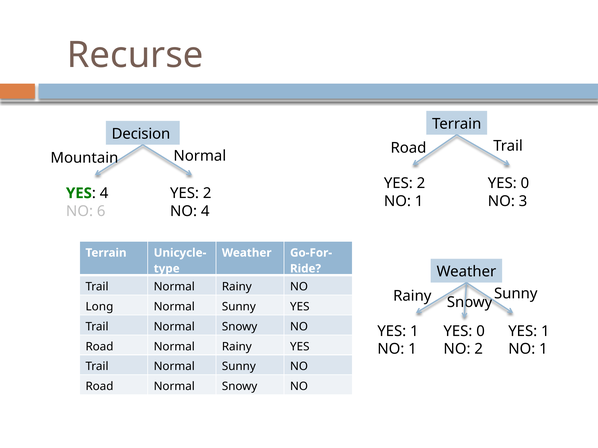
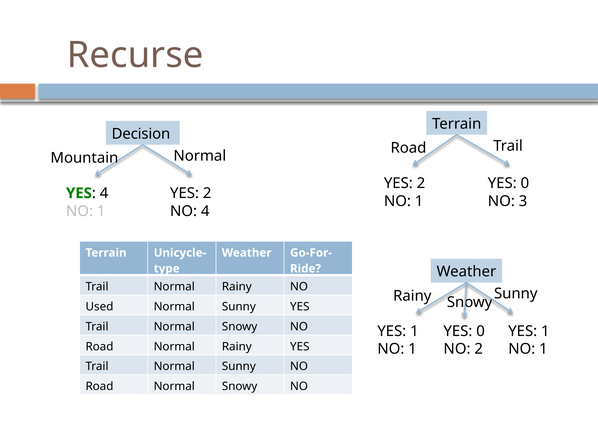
6 at (101, 211): 6 -> 1
Long: Long -> Used
